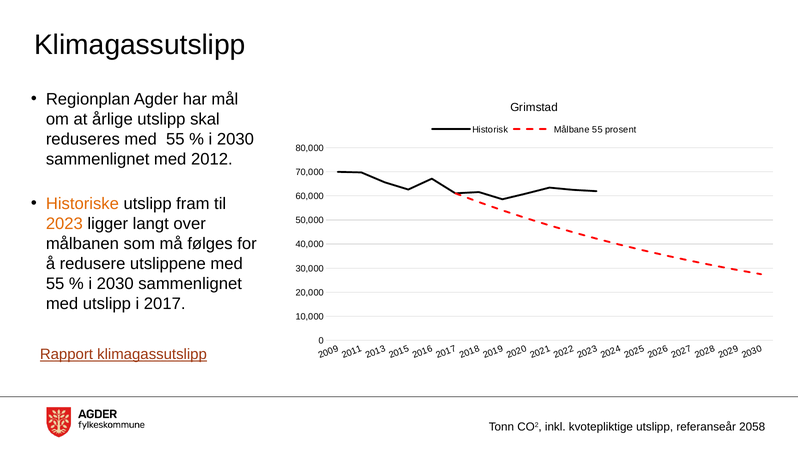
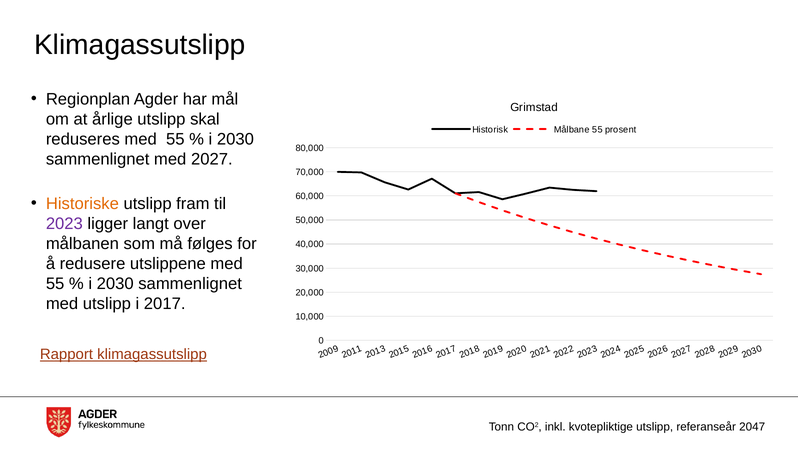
2012: 2012 -> 2027
2023 colour: orange -> purple
2058: 2058 -> 2047
